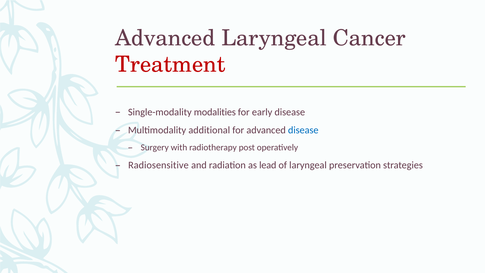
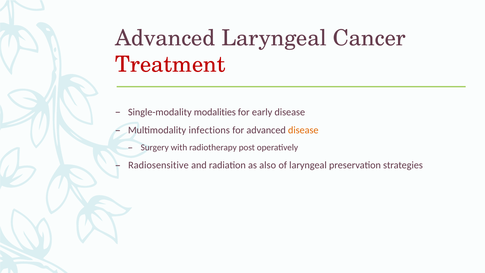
additional: additional -> infections
disease at (303, 130) colour: blue -> orange
lead: lead -> also
